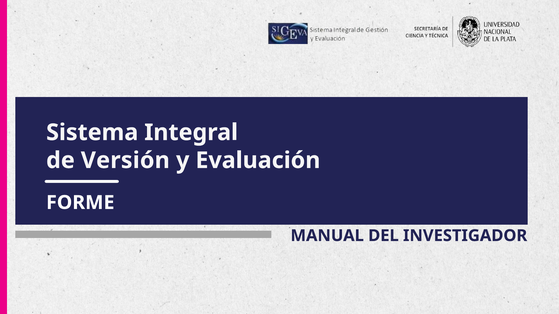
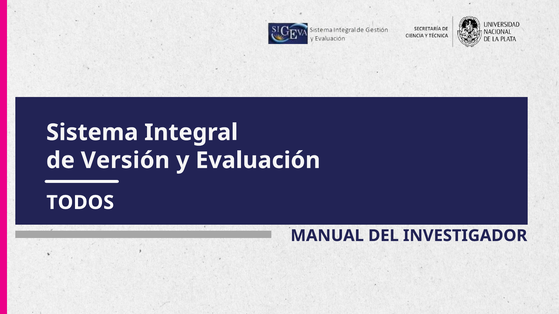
FORME: FORME -> TODOS
